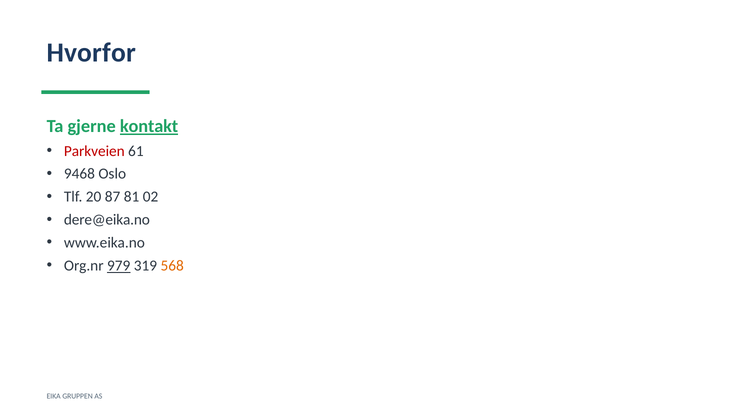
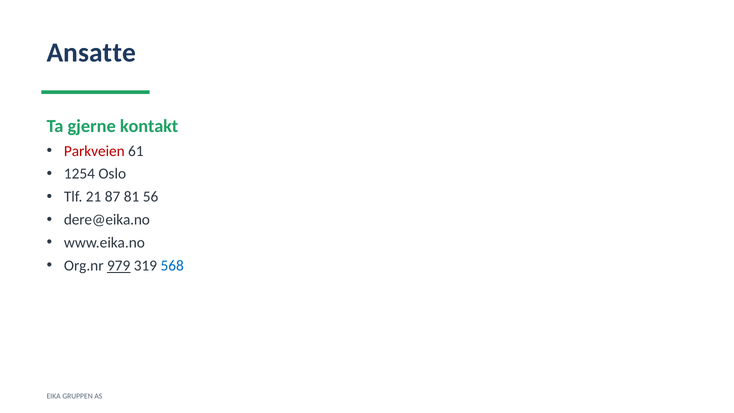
Hvorfor: Hvorfor -> Ansatte
kontakt underline: present -> none
9468: 9468 -> 1254
20: 20 -> 21
02: 02 -> 56
568 colour: orange -> blue
